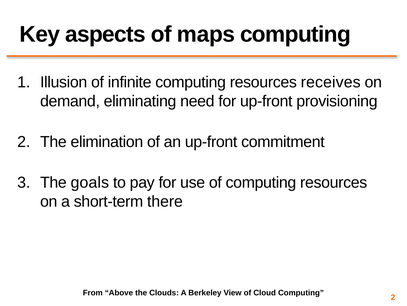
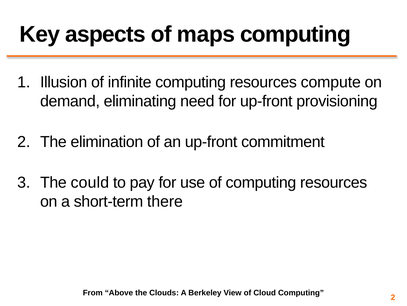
receives: receives -> compute
goals: goals -> could
